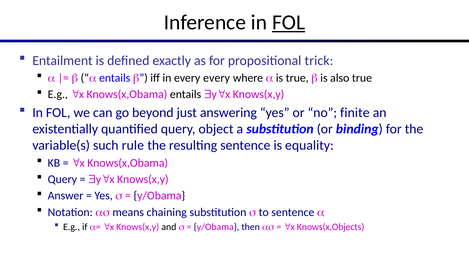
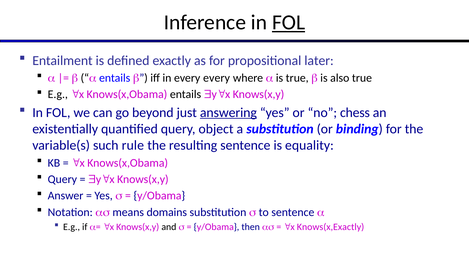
trick: trick -> later
answering underline: none -> present
finite: finite -> chess
chaining: chaining -> domains
Knows(x,Objects: Knows(x,Objects -> Knows(x,Exactly
